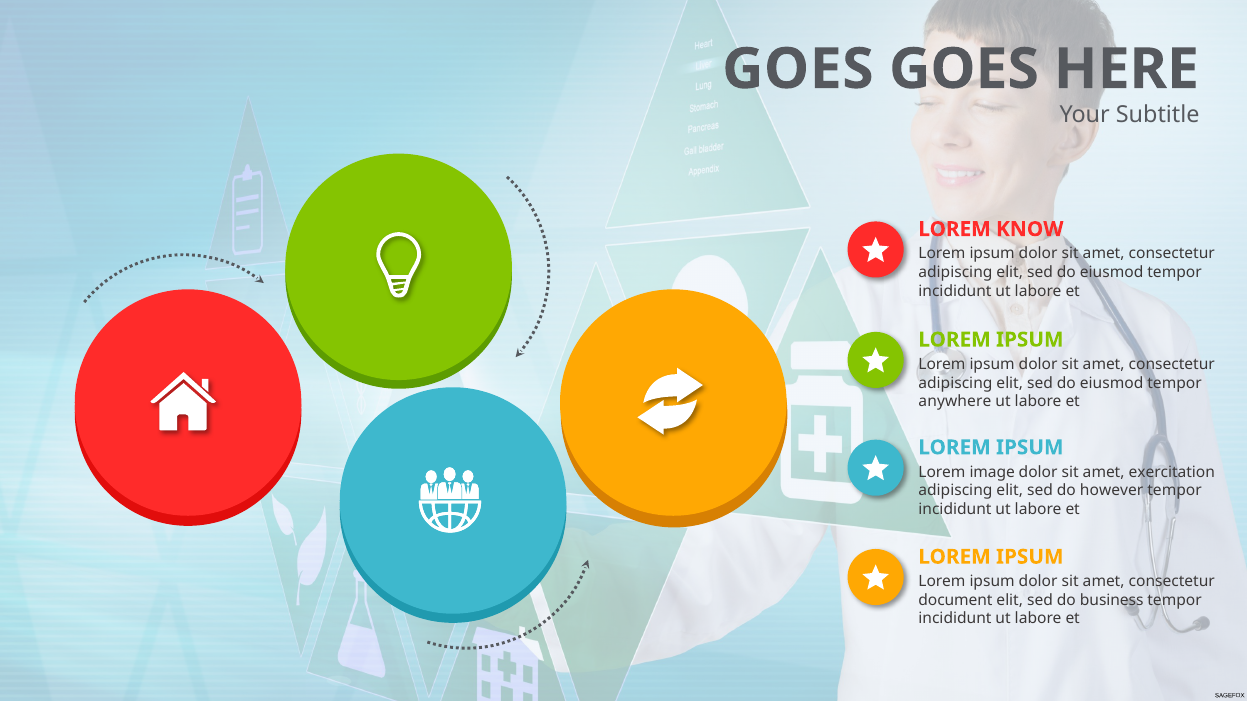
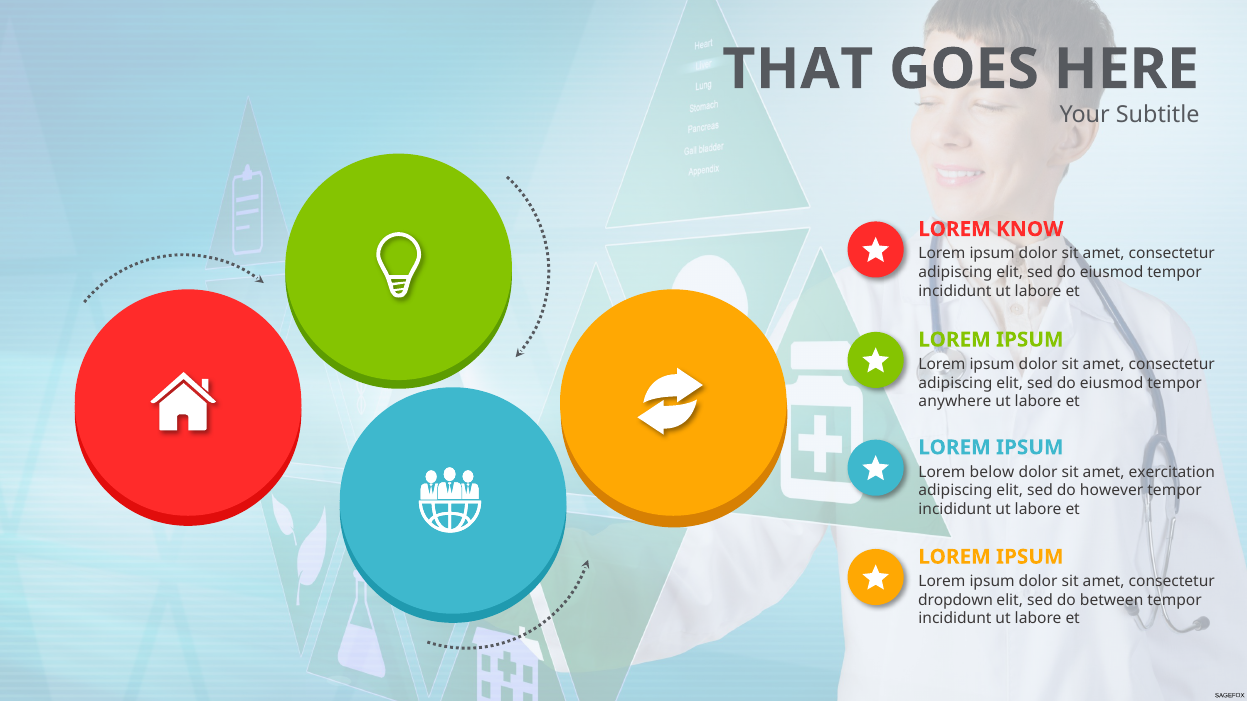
GOES at (798, 69): GOES -> THAT
image: image -> below
document: document -> dropdown
business: business -> between
